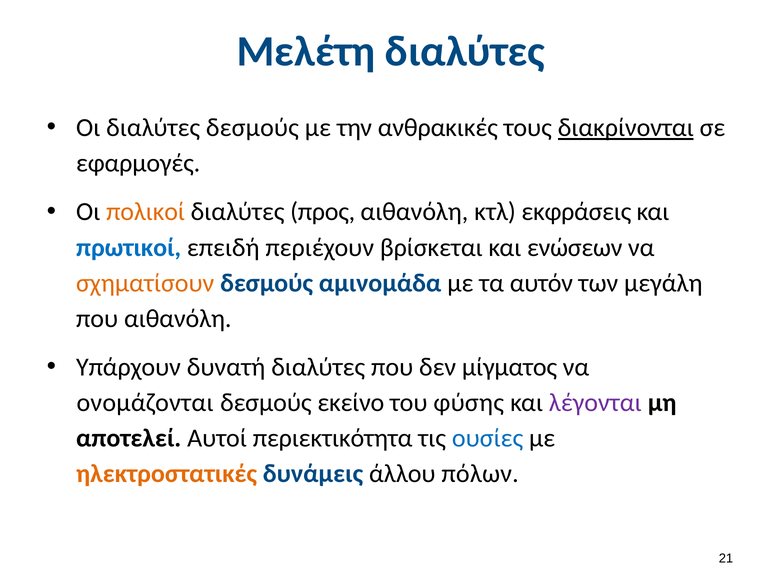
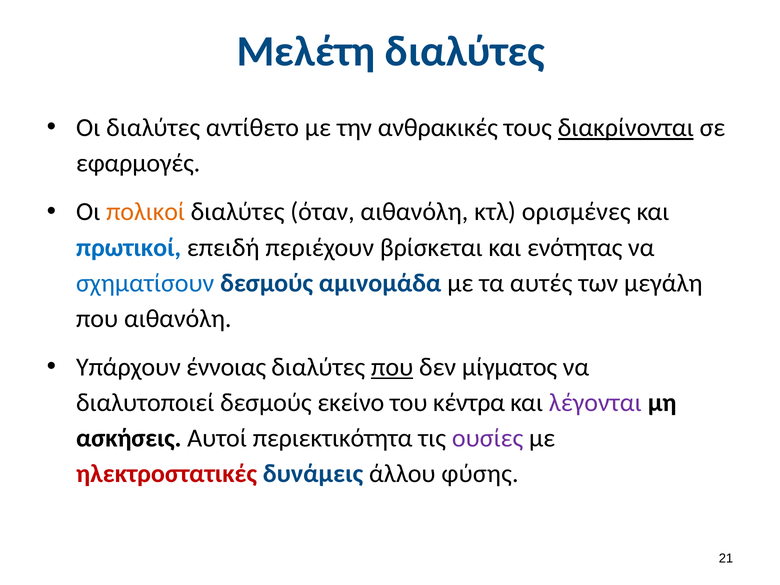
διαλύτες δεσμούς: δεσμούς -> αντίθετο
προς: προς -> όταν
εκφράσεις: εκφράσεις -> ορισμένες
ενώσεων: ενώσεων -> ενότητας
σχηματίσουν colour: orange -> blue
αυτόν: αυτόν -> αυτές
δυνατή: δυνατή -> έννοιας
που at (392, 367) underline: none -> present
ονομάζονται: ονομάζονται -> διαλυτοποιεί
φύσης: φύσης -> κέντρα
αποτελεί: αποτελεί -> ασκήσεις
ουσίες colour: blue -> purple
ηλεκτροστατικές colour: orange -> red
πόλων: πόλων -> φύσης
